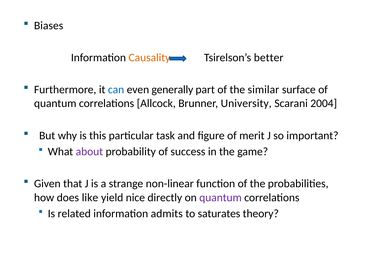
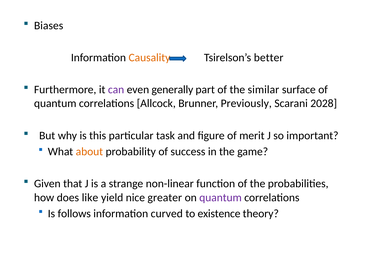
can colour: blue -> purple
University: University -> Previously
2004: 2004 -> 2028
about colour: purple -> orange
directly: directly -> greater
related: related -> follows
admits: admits -> curved
saturates: saturates -> existence
